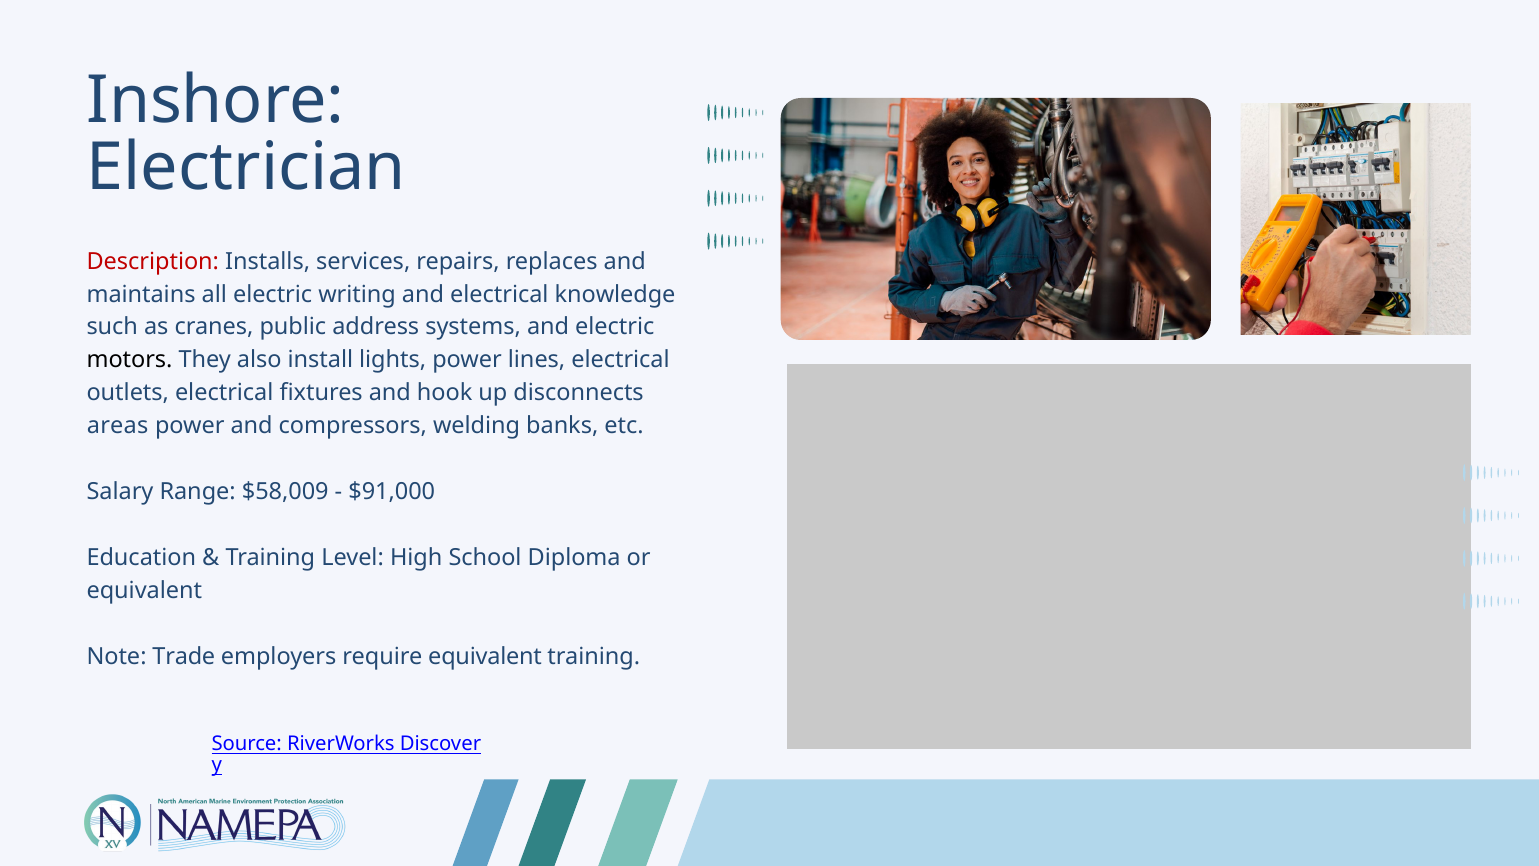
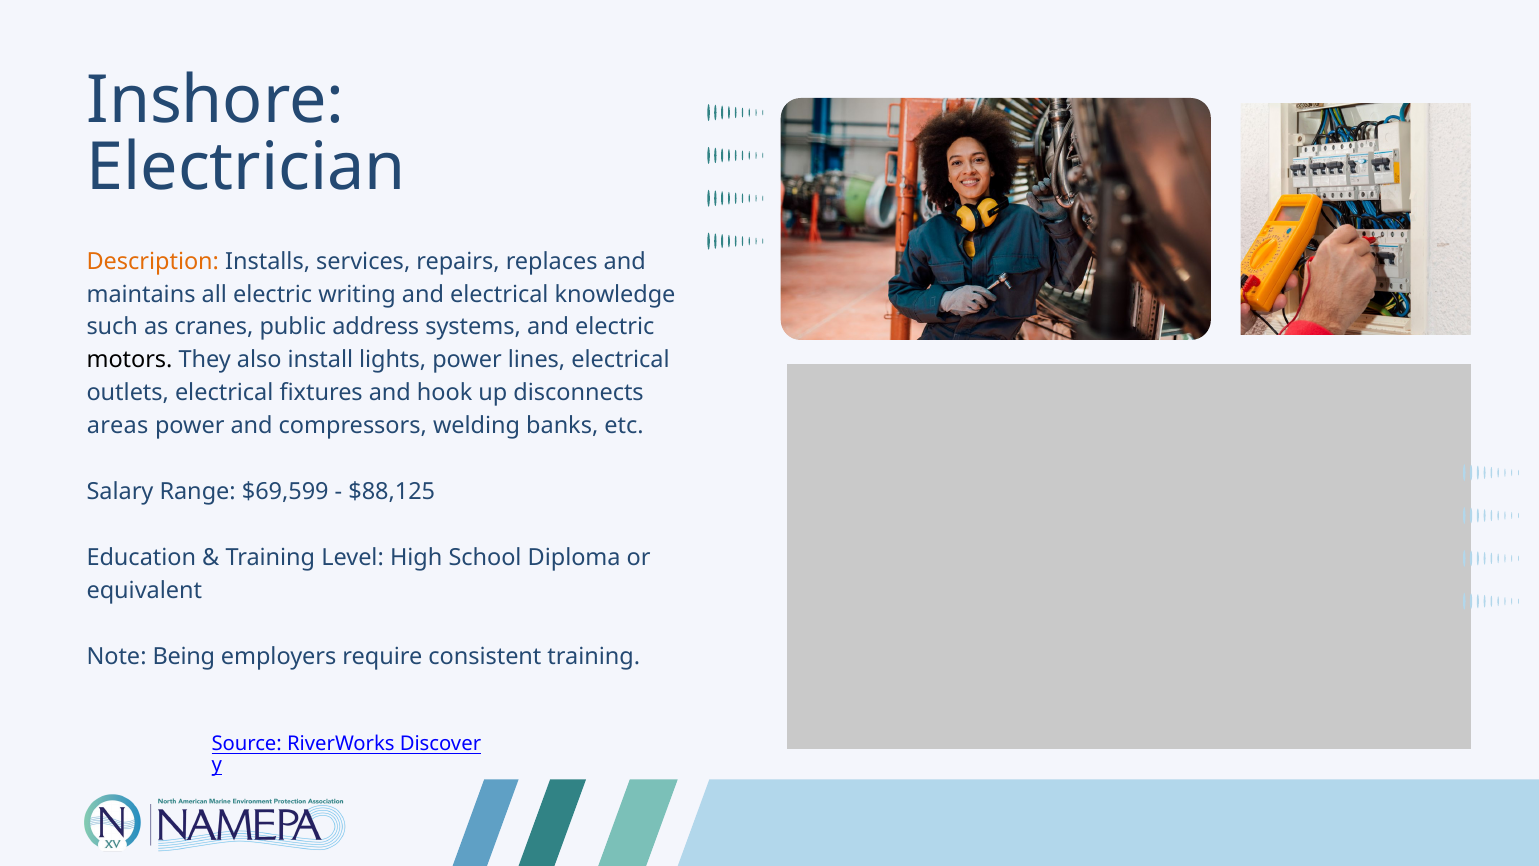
Description colour: red -> orange
$58,009: $58,009 -> $69,599
$91,000: $91,000 -> $88,125
Trade: Trade -> Being
require equivalent: equivalent -> consistent
